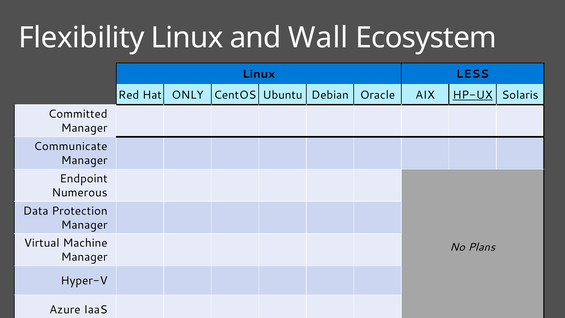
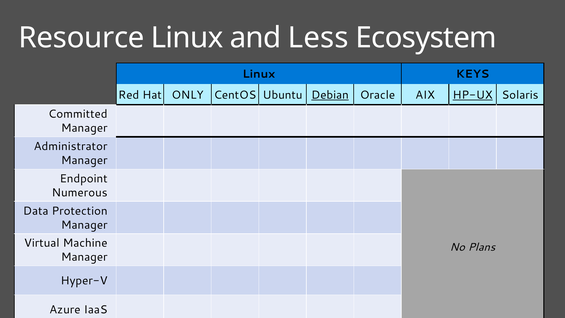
Flexibility: Flexibility -> Resource
Wall: Wall -> Less
LESS: LESS -> KEYS
Debian underline: none -> present
Communicate: Communicate -> Administrator
